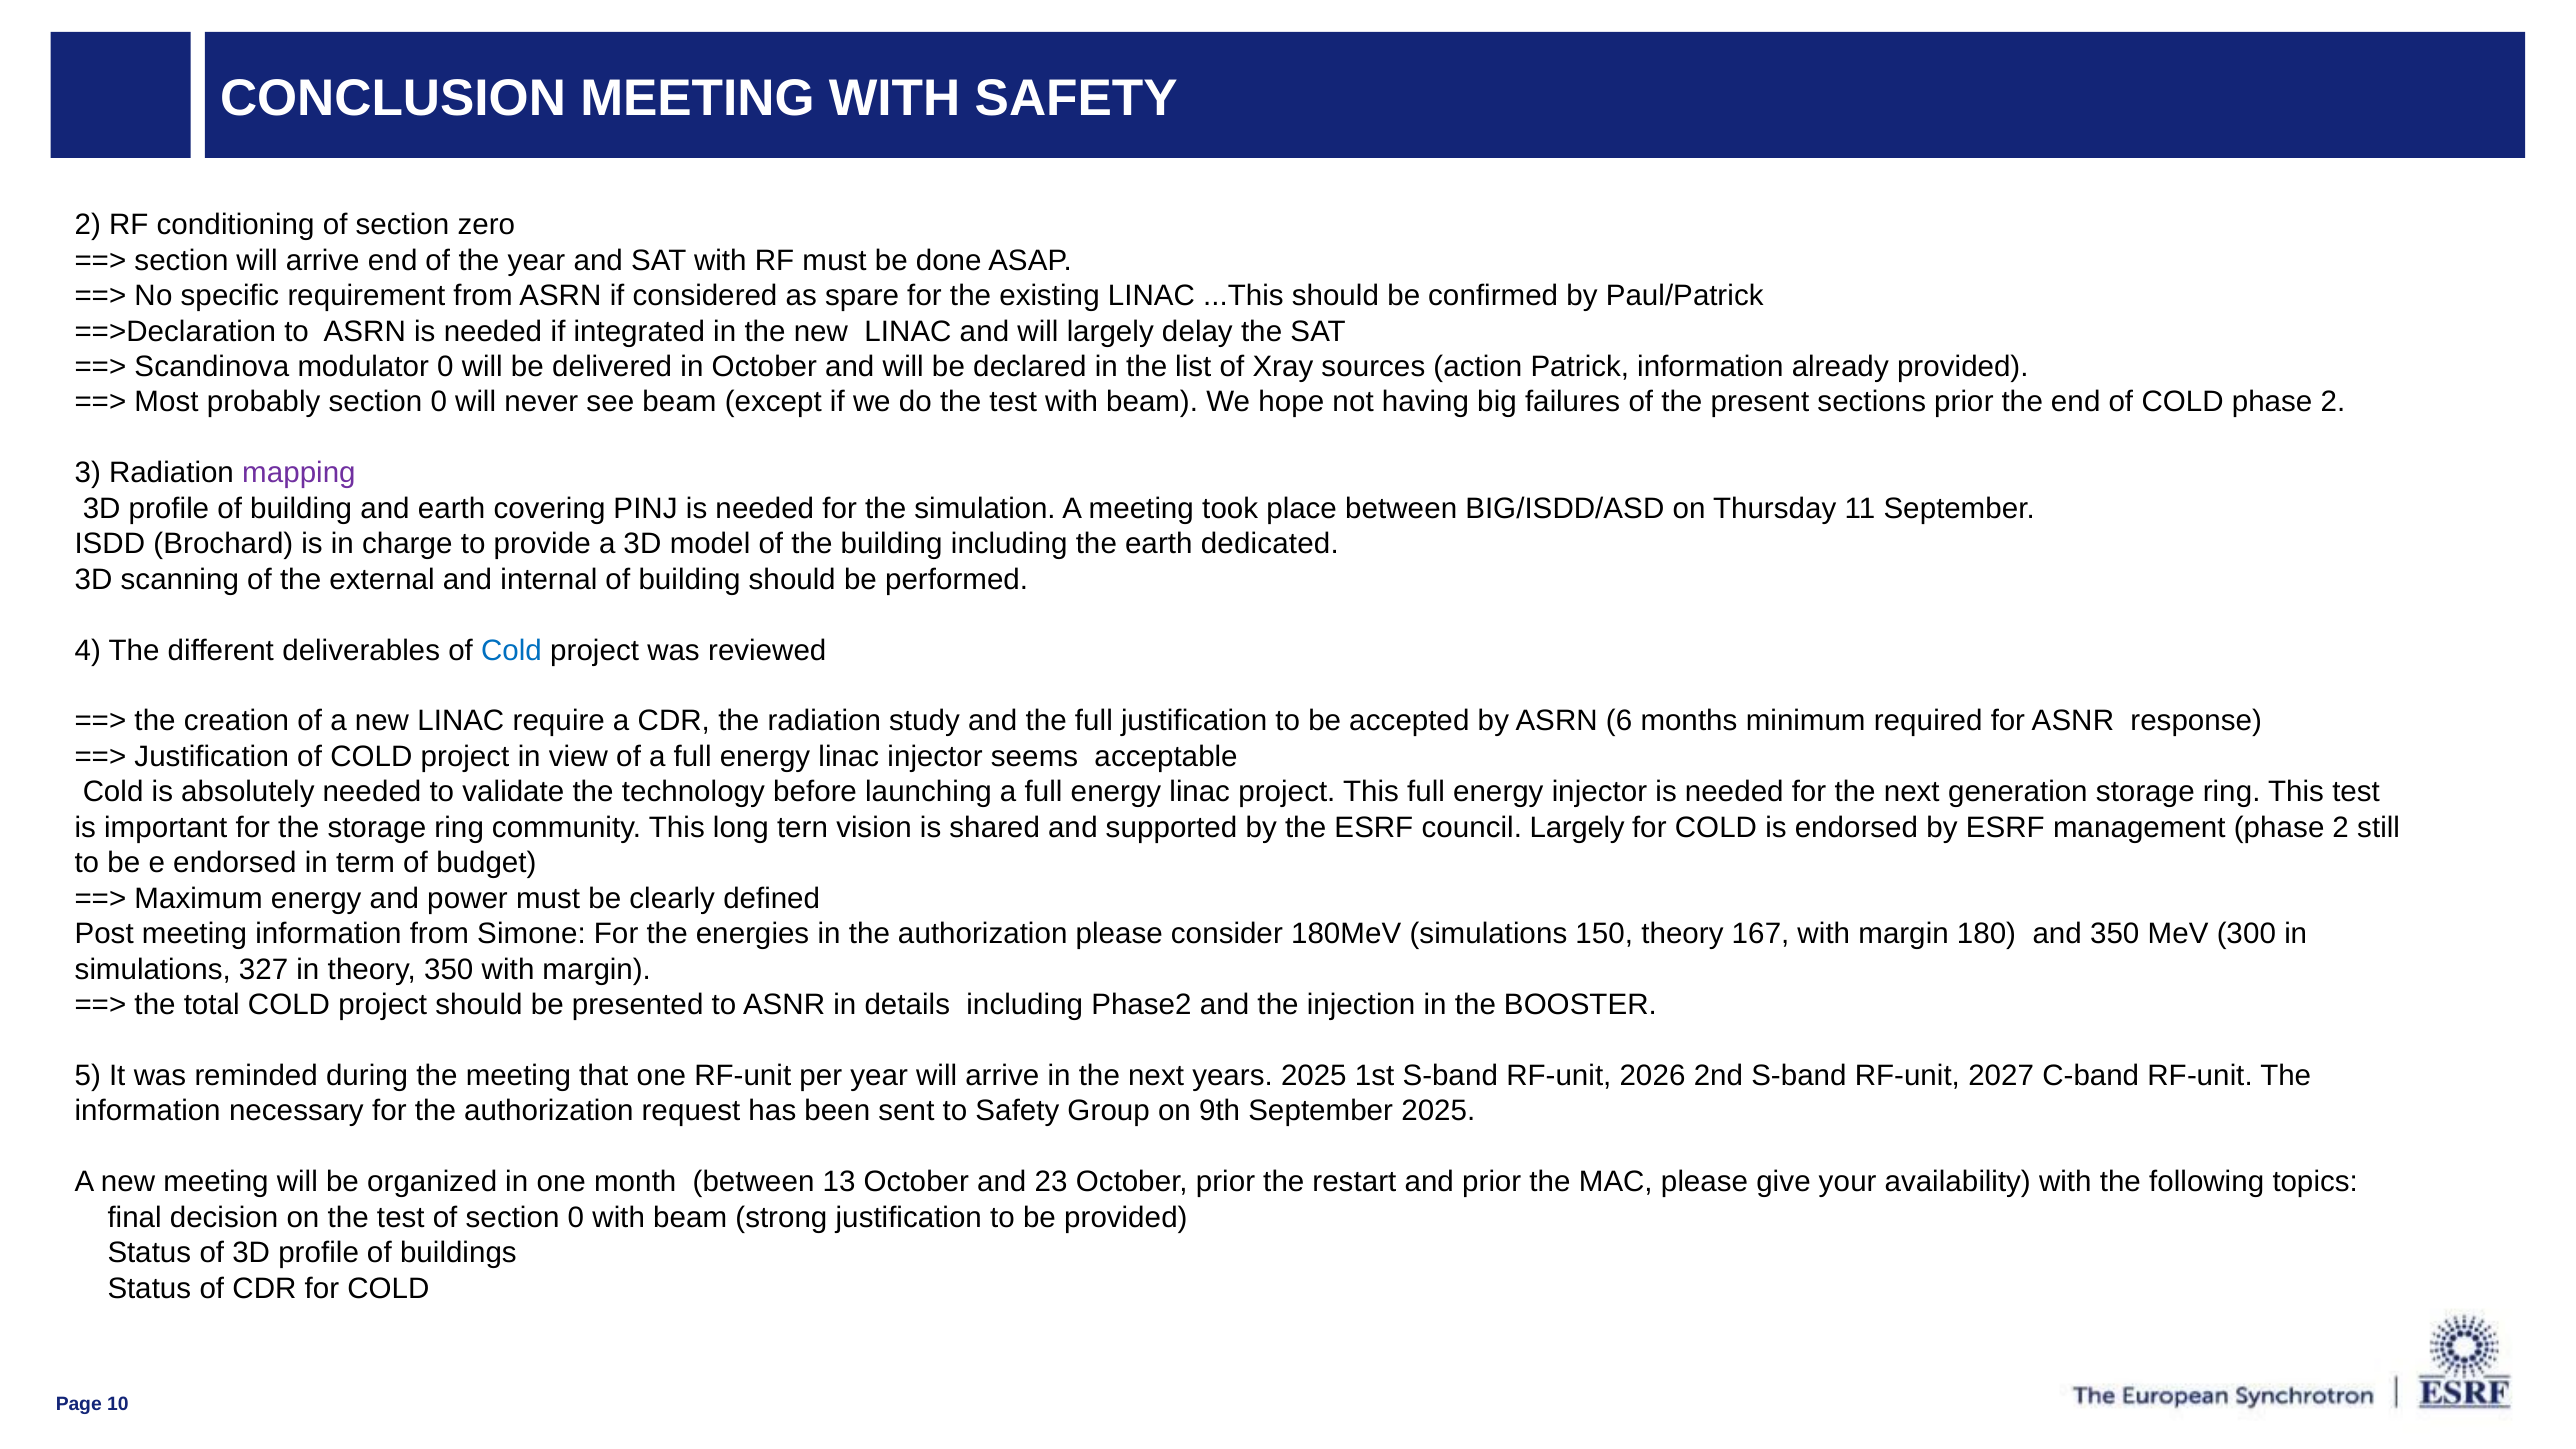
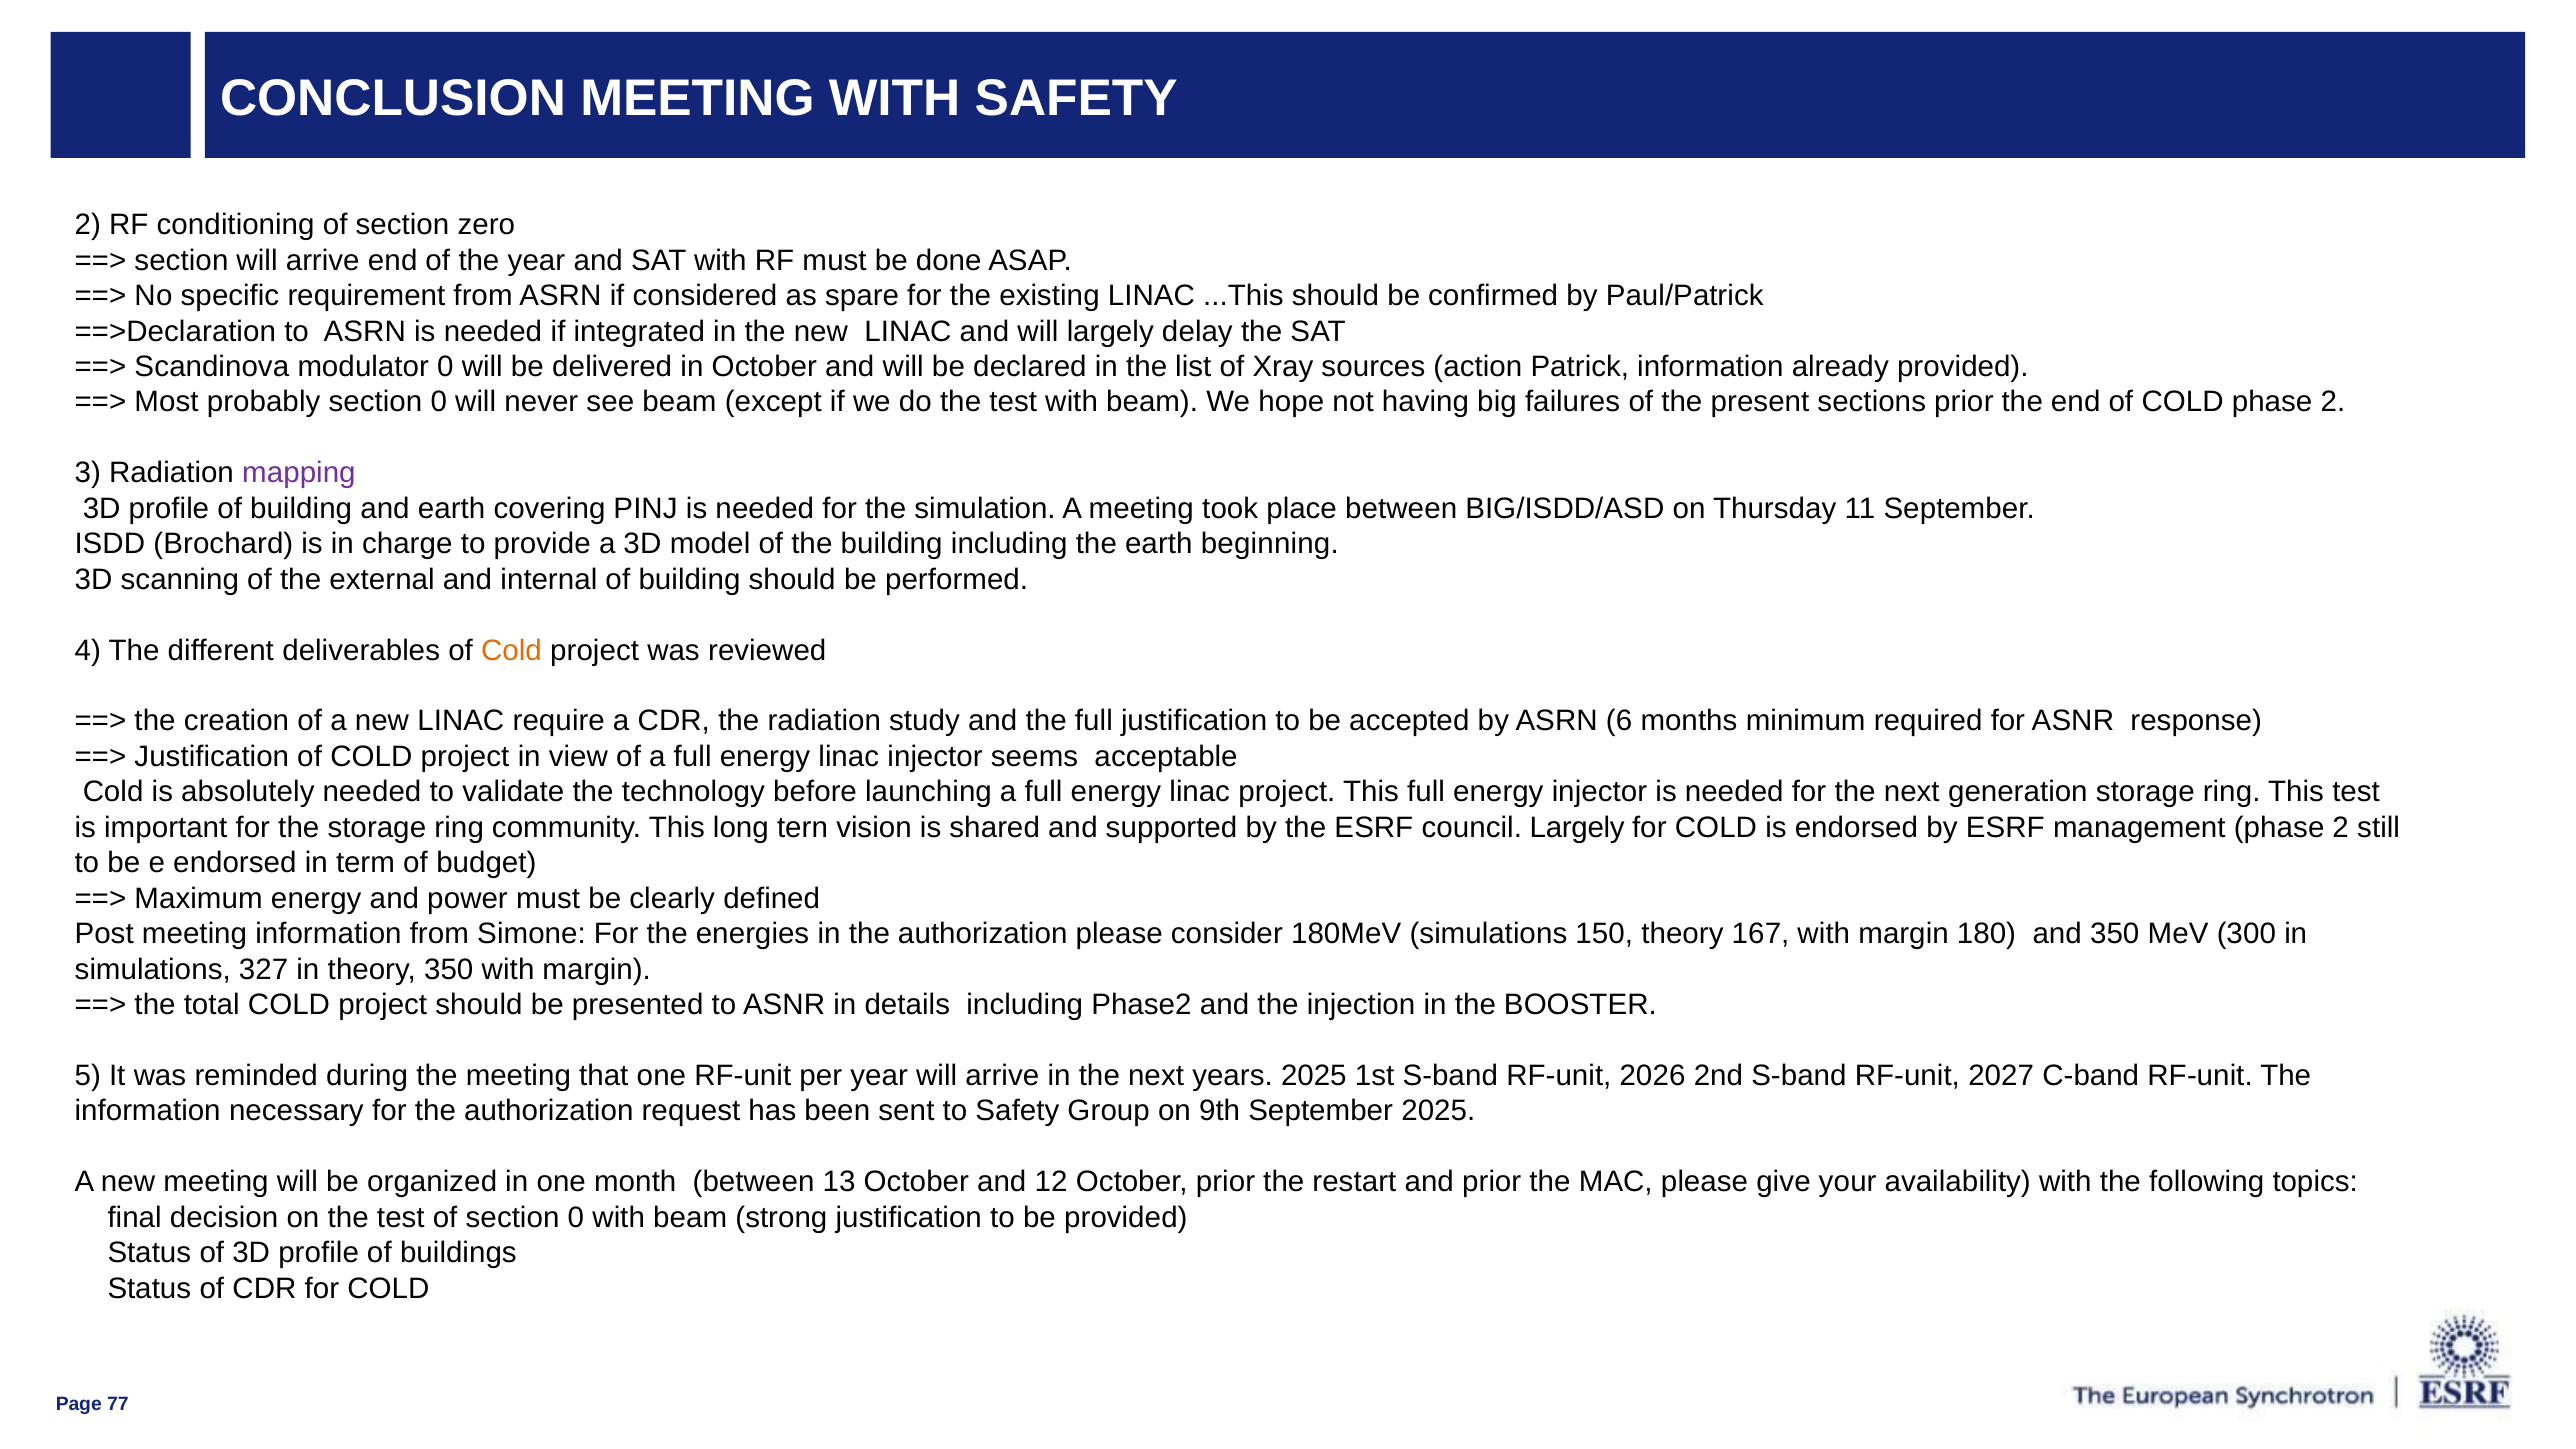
dedicated: dedicated -> beginning
Cold at (511, 650) colour: blue -> orange
23: 23 -> 12
10: 10 -> 77
